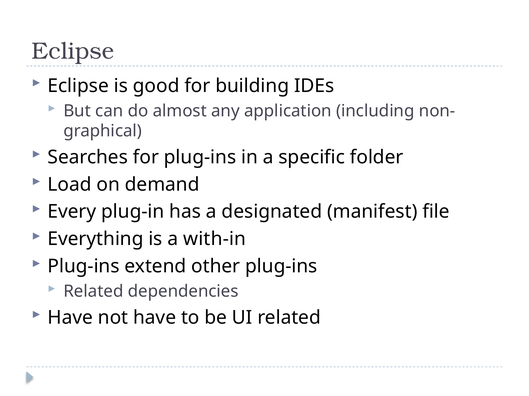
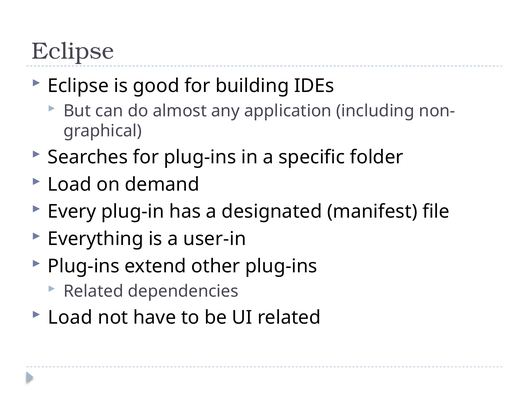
with-in: with-in -> user-in
Have at (70, 318): Have -> Load
